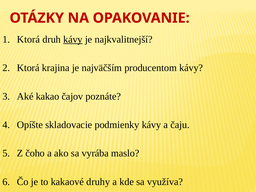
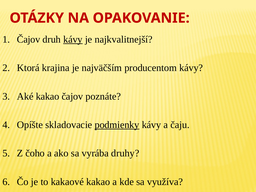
Ktorá at (28, 39): Ktorá -> Čajov
podmienky underline: none -> present
maslo: maslo -> druhy
kakaové druhy: druhy -> kakao
